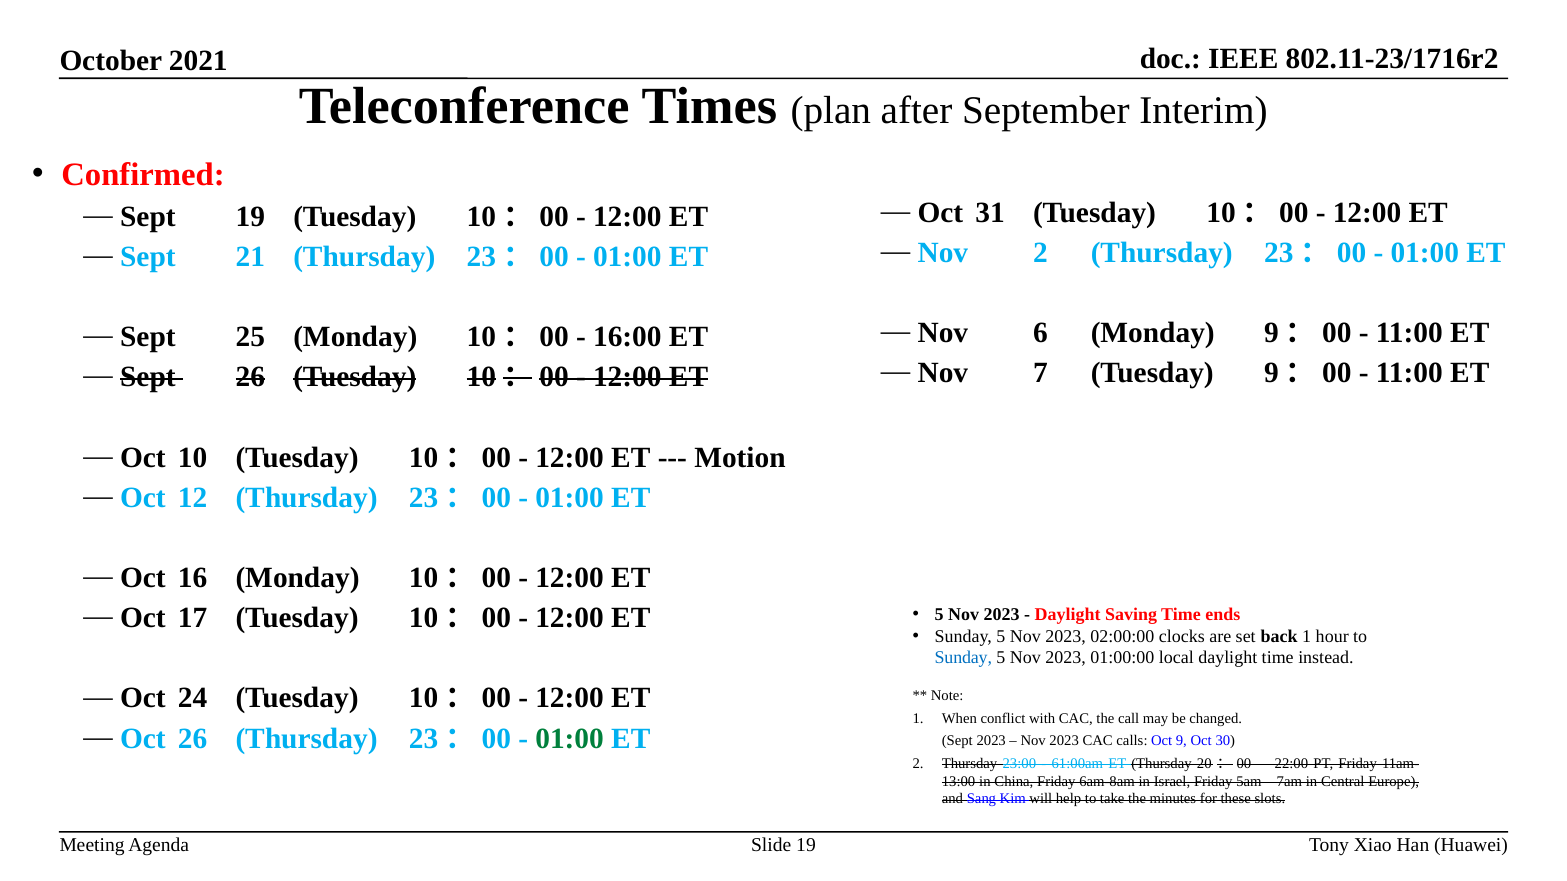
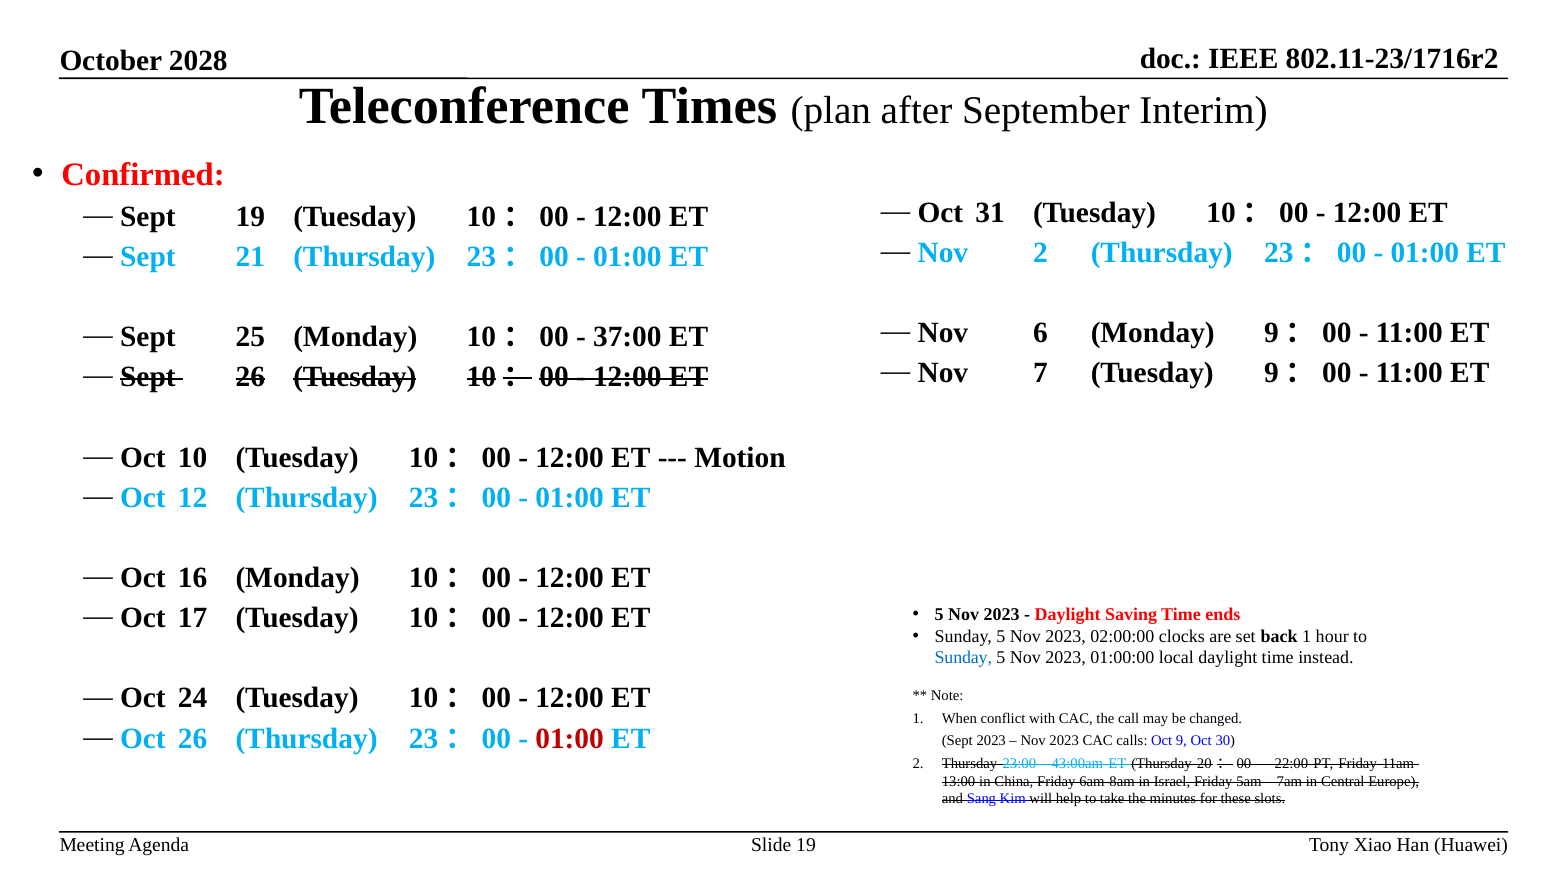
2021: 2021 -> 2028
16:00: 16:00 -> 37:00
01:00 at (570, 739) colour: green -> red
61:00am: 61:00am -> 43:00am
